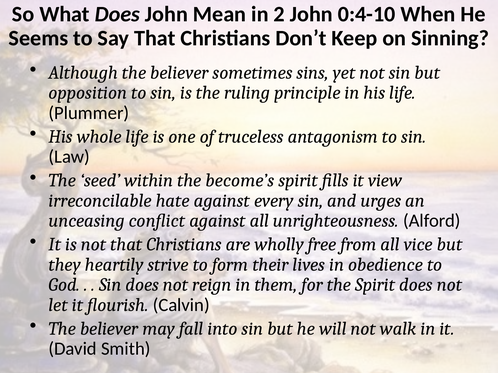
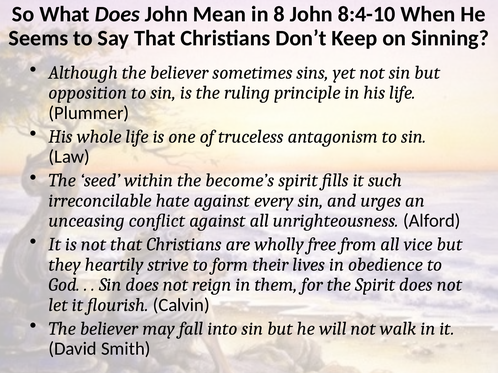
2: 2 -> 8
0:4-10: 0:4-10 -> 8:4-10
view: view -> such
